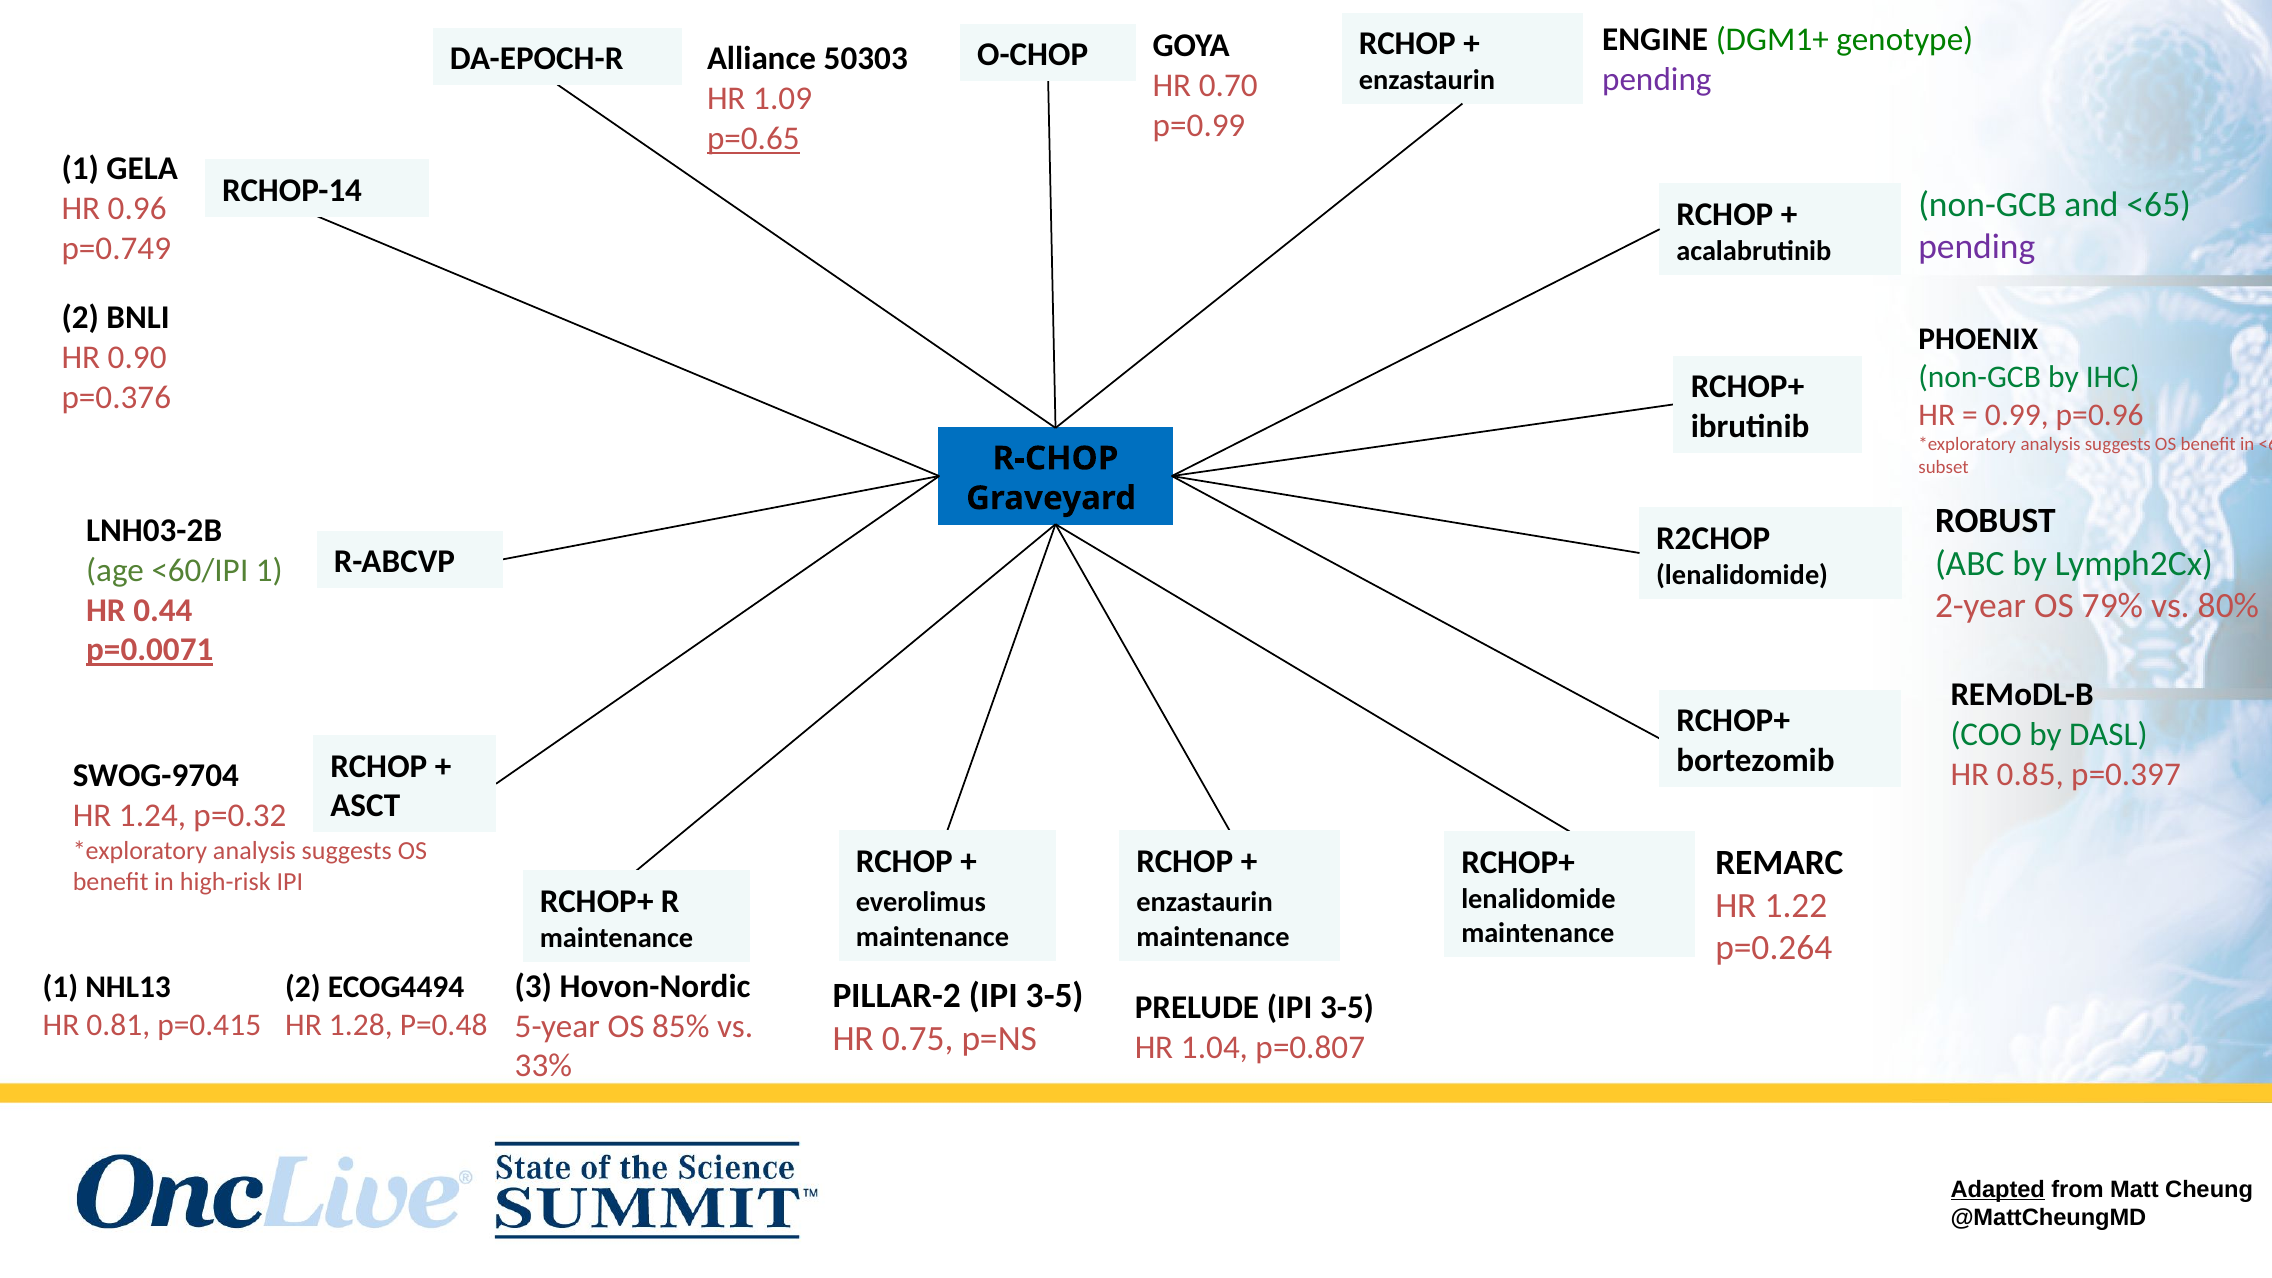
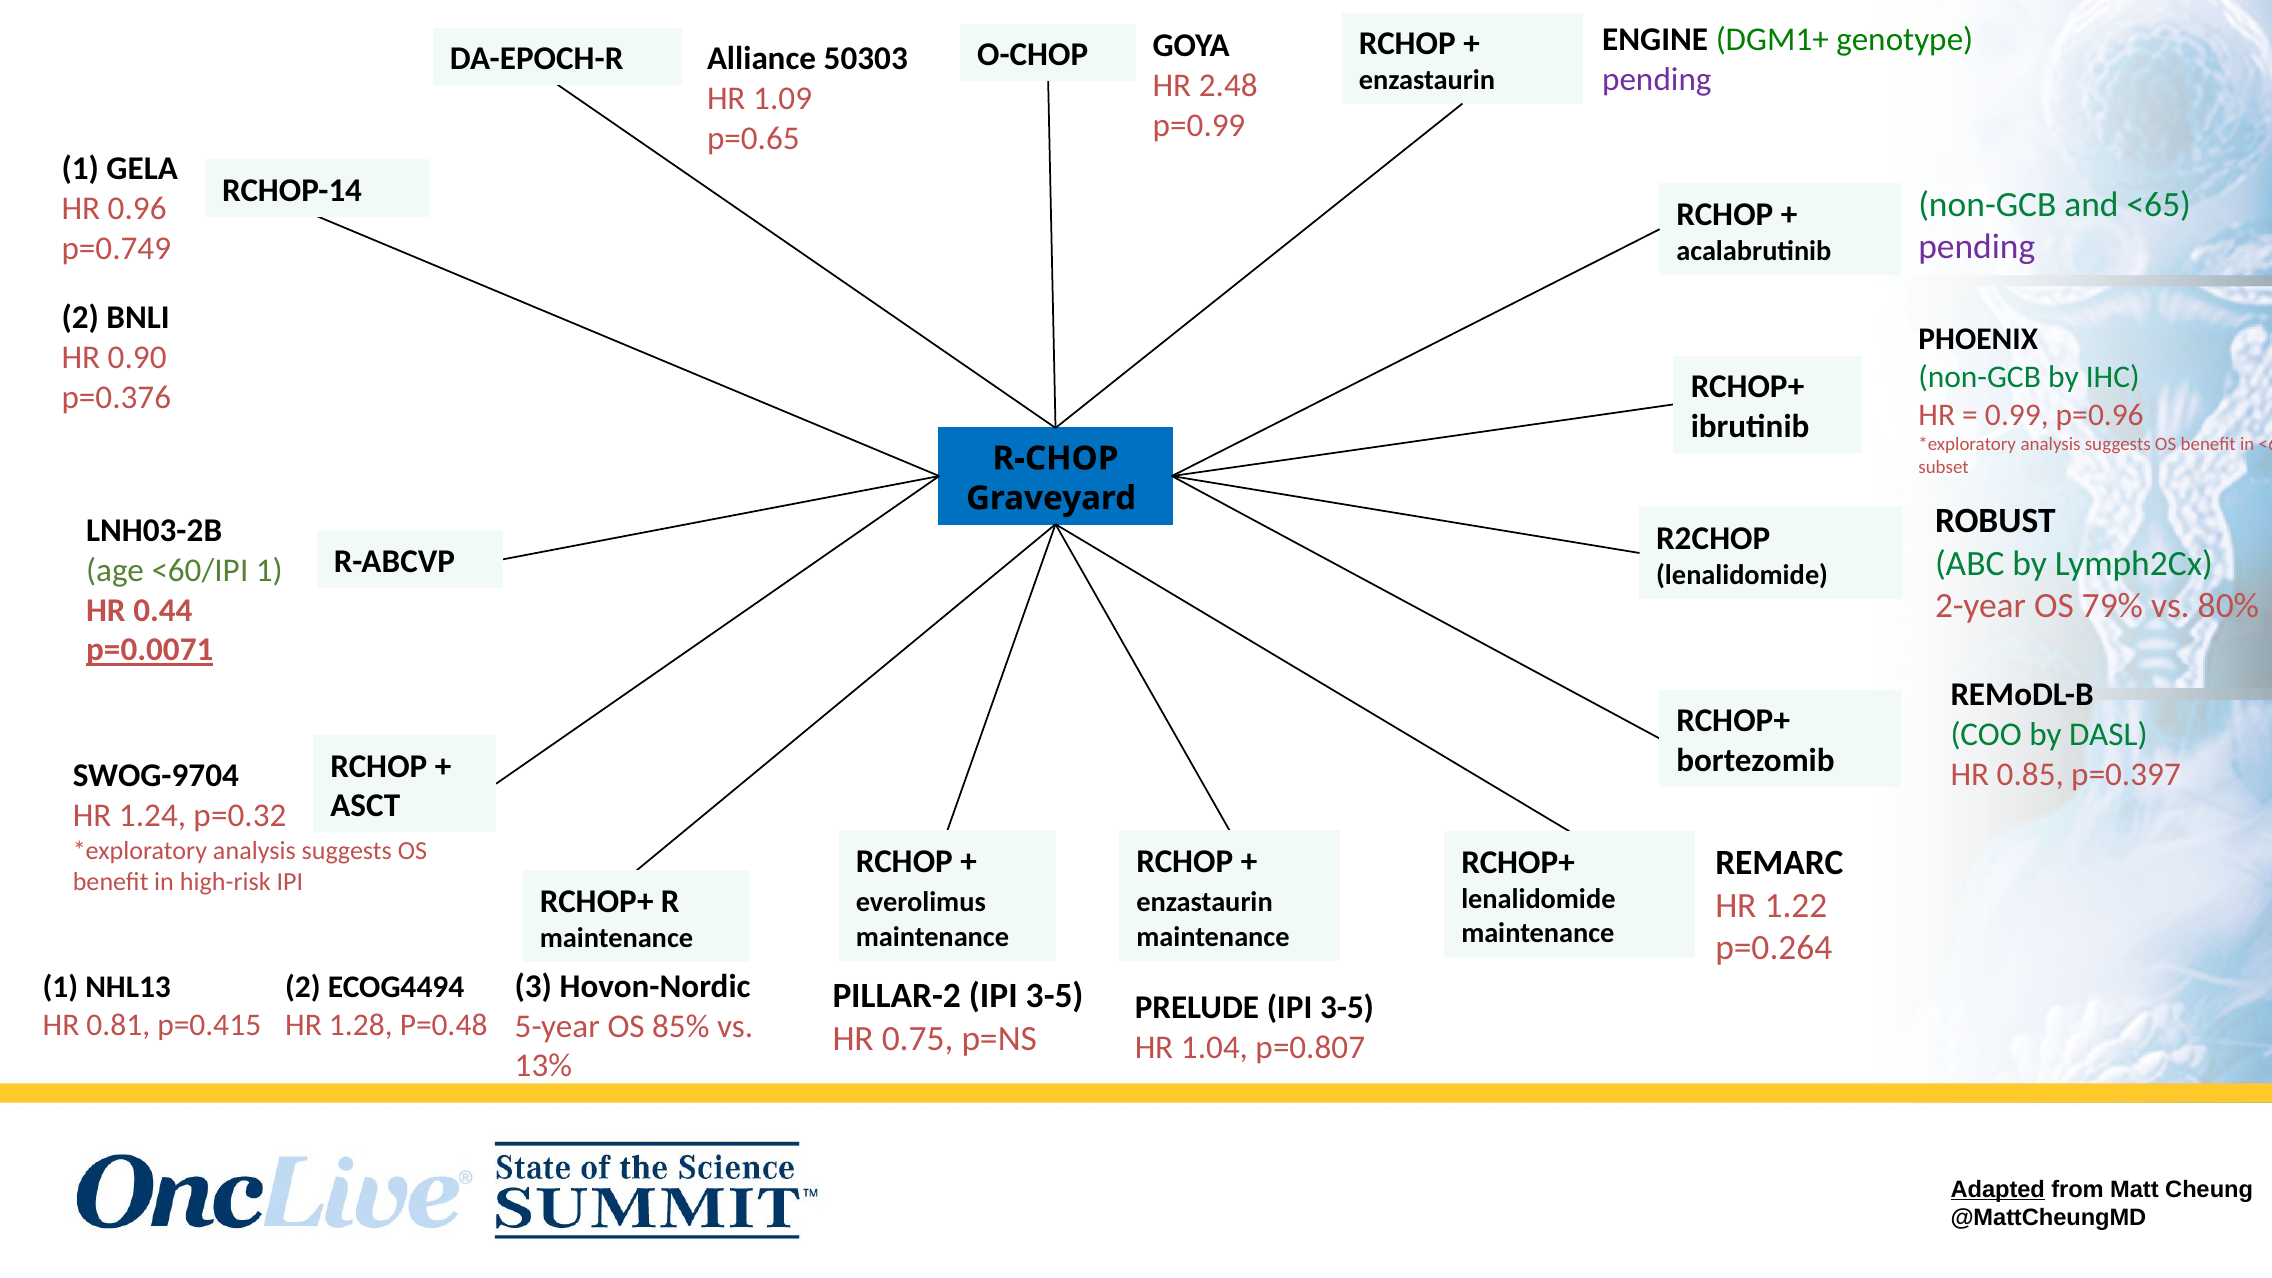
0.70: 0.70 -> 2.48
p=0.65 underline: present -> none
33%: 33% -> 13%
